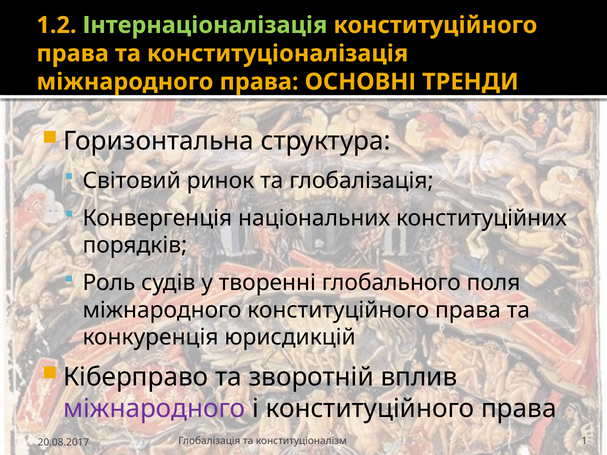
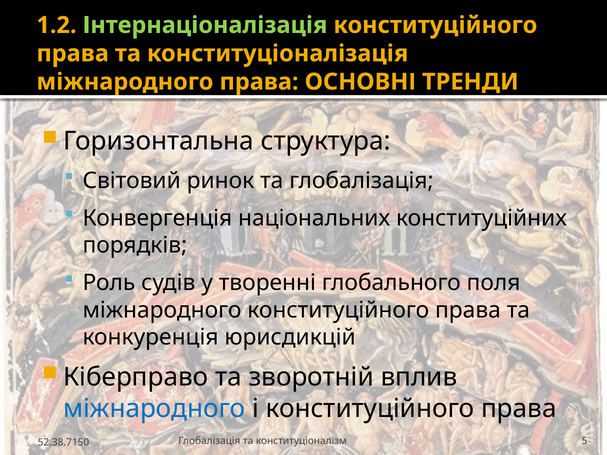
міжнародного at (154, 409) colour: purple -> blue
1: 1 -> 5
20.08.2017: 20.08.2017 -> 52.38.7150
